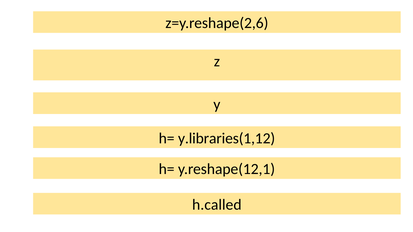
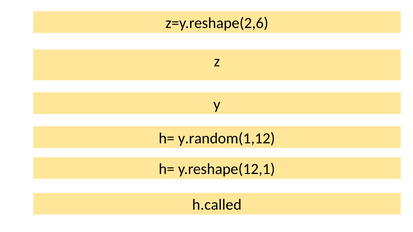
y.libraries(1,12: y.libraries(1,12 -> y.random(1,12
